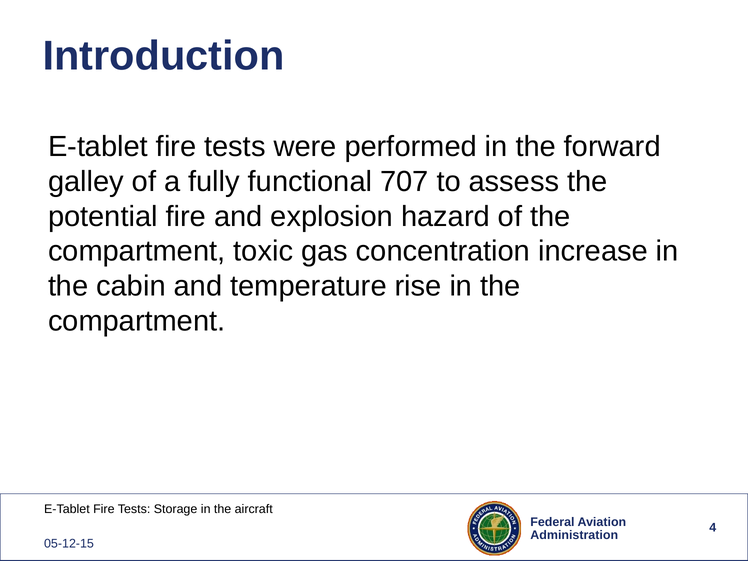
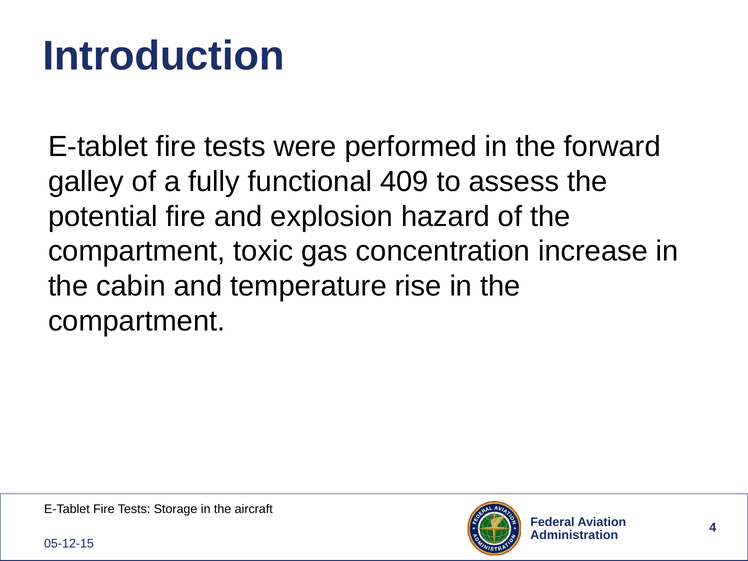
707: 707 -> 409
